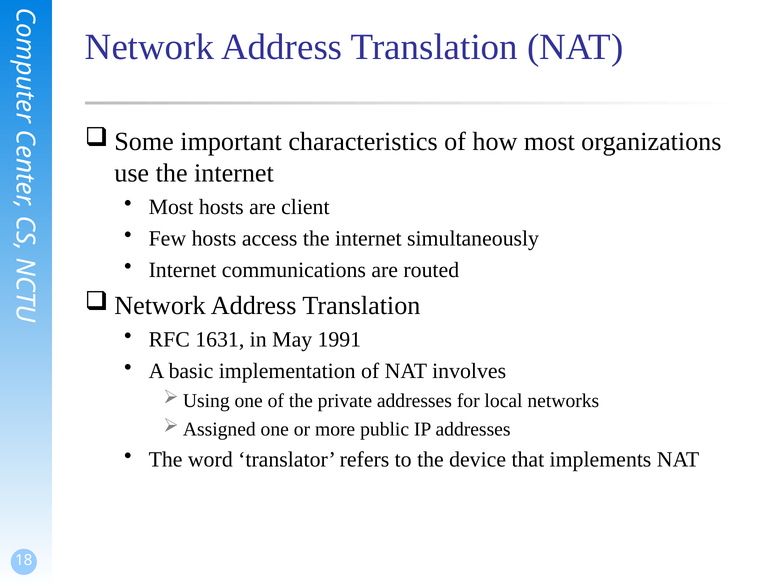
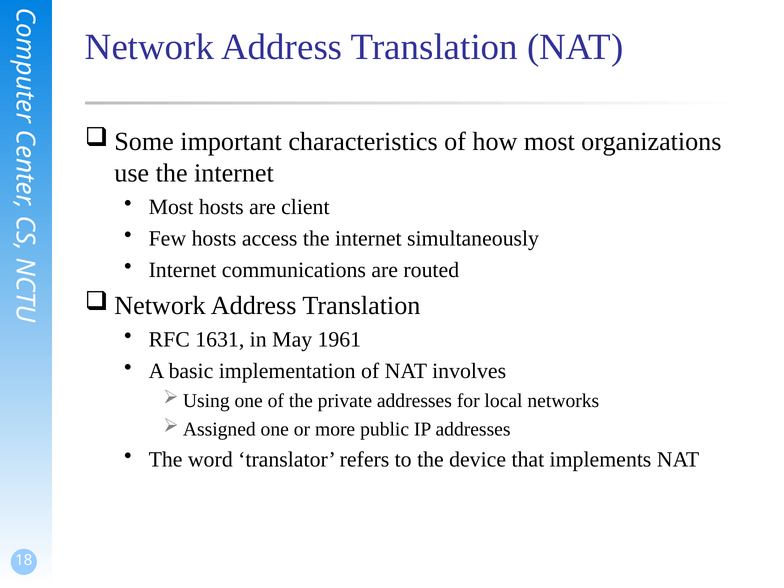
1991: 1991 -> 1961
